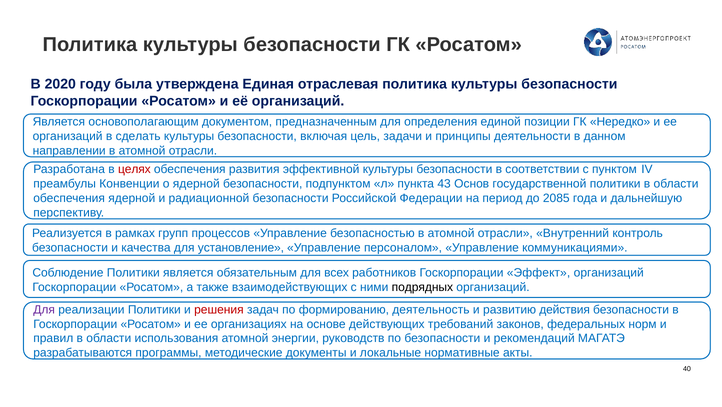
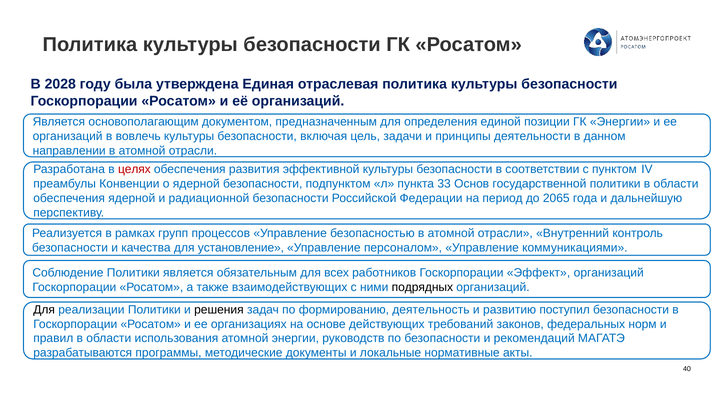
2020: 2020 -> 2028
ГК Нередко: Нередко -> Энергии
сделать: сделать -> вовлечь
43: 43 -> 33
2085: 2085 -> 2065
Для at (44, 309) colour: purple -> black
решения colour: red -> black
действия: действия -> поступил
